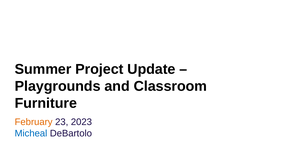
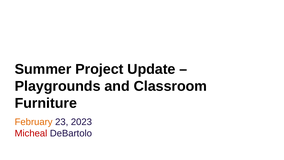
Micheal colour: blue -> red
